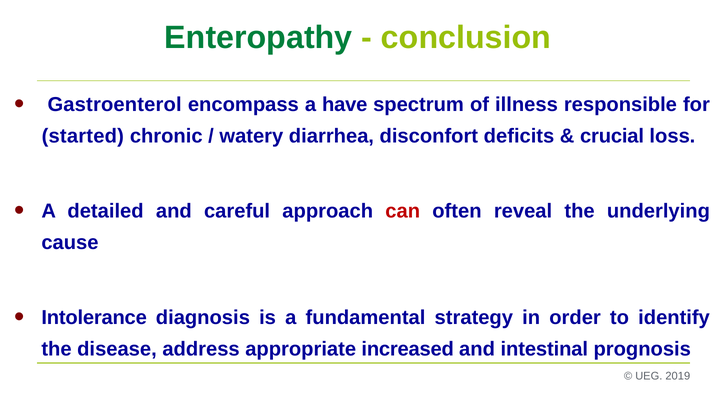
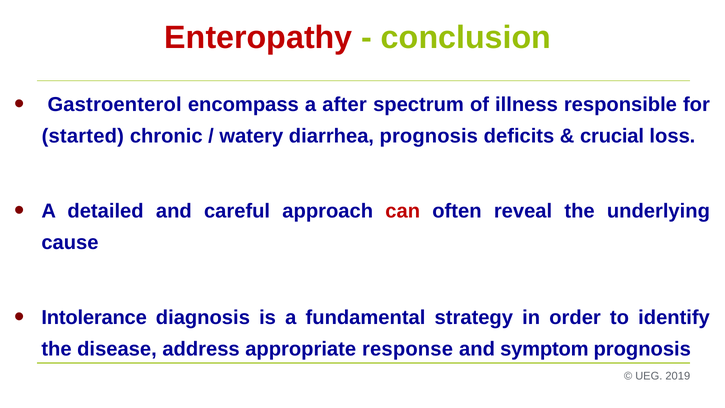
Enteropathy colour: green -> red
have: have -> after
diarrhea disconfort: disconfort -> prognosis
increased: increased -> response
intestinal: intestinal -> symptom
